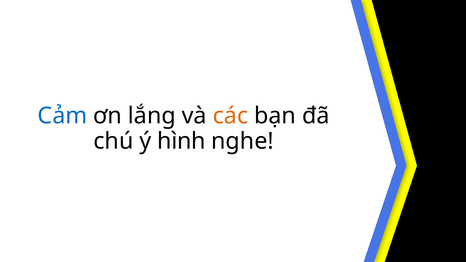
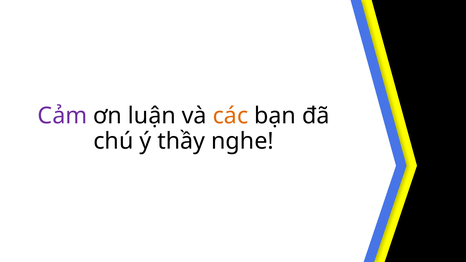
Cảm colour: blue -> purple
lắng: lắng -> luận
hình: hình -> thầy
